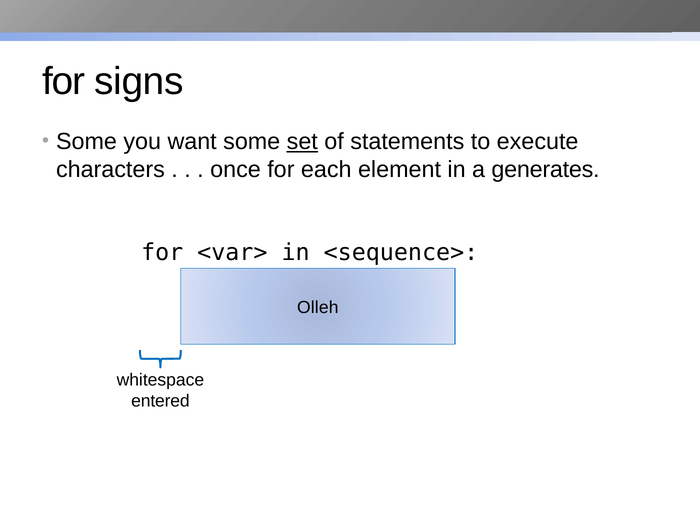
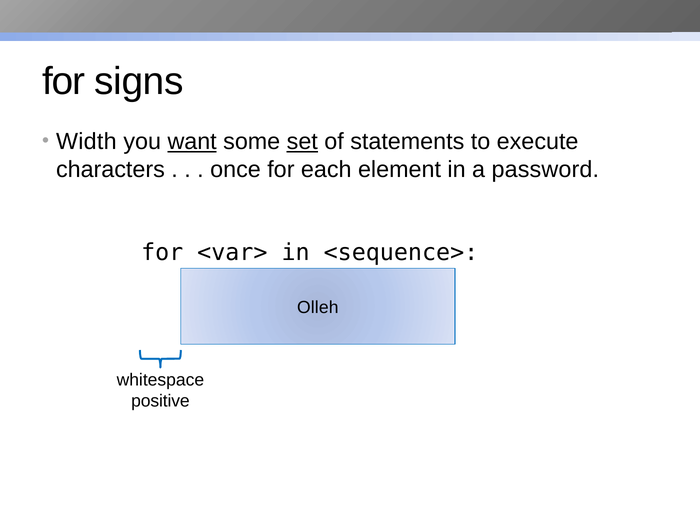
Some at (86, 142): Some -> Width
want underline: none -> present
generates: generates -> password
entered: entered -> positive
